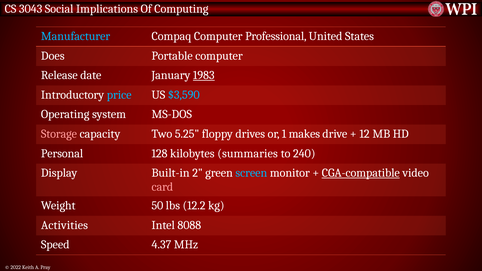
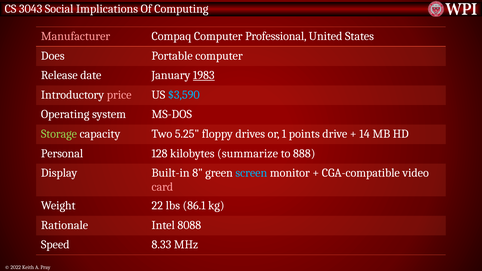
Manufacturer colour: light blue -> pink
price colour: light blue -> pink
Storage colour: pink -> light green
makes: makes -> points
12: 12 -> 14
summaries: summaries -> summarize
240: 240 -> 888
2: 2 -> 8
CGA-compatible underline: present -> none
50: 50 -> 22
12.2: 12.2 -> 86.1
Activities: Activities -> Rationale
4.37: 4.37 -> 8.33
